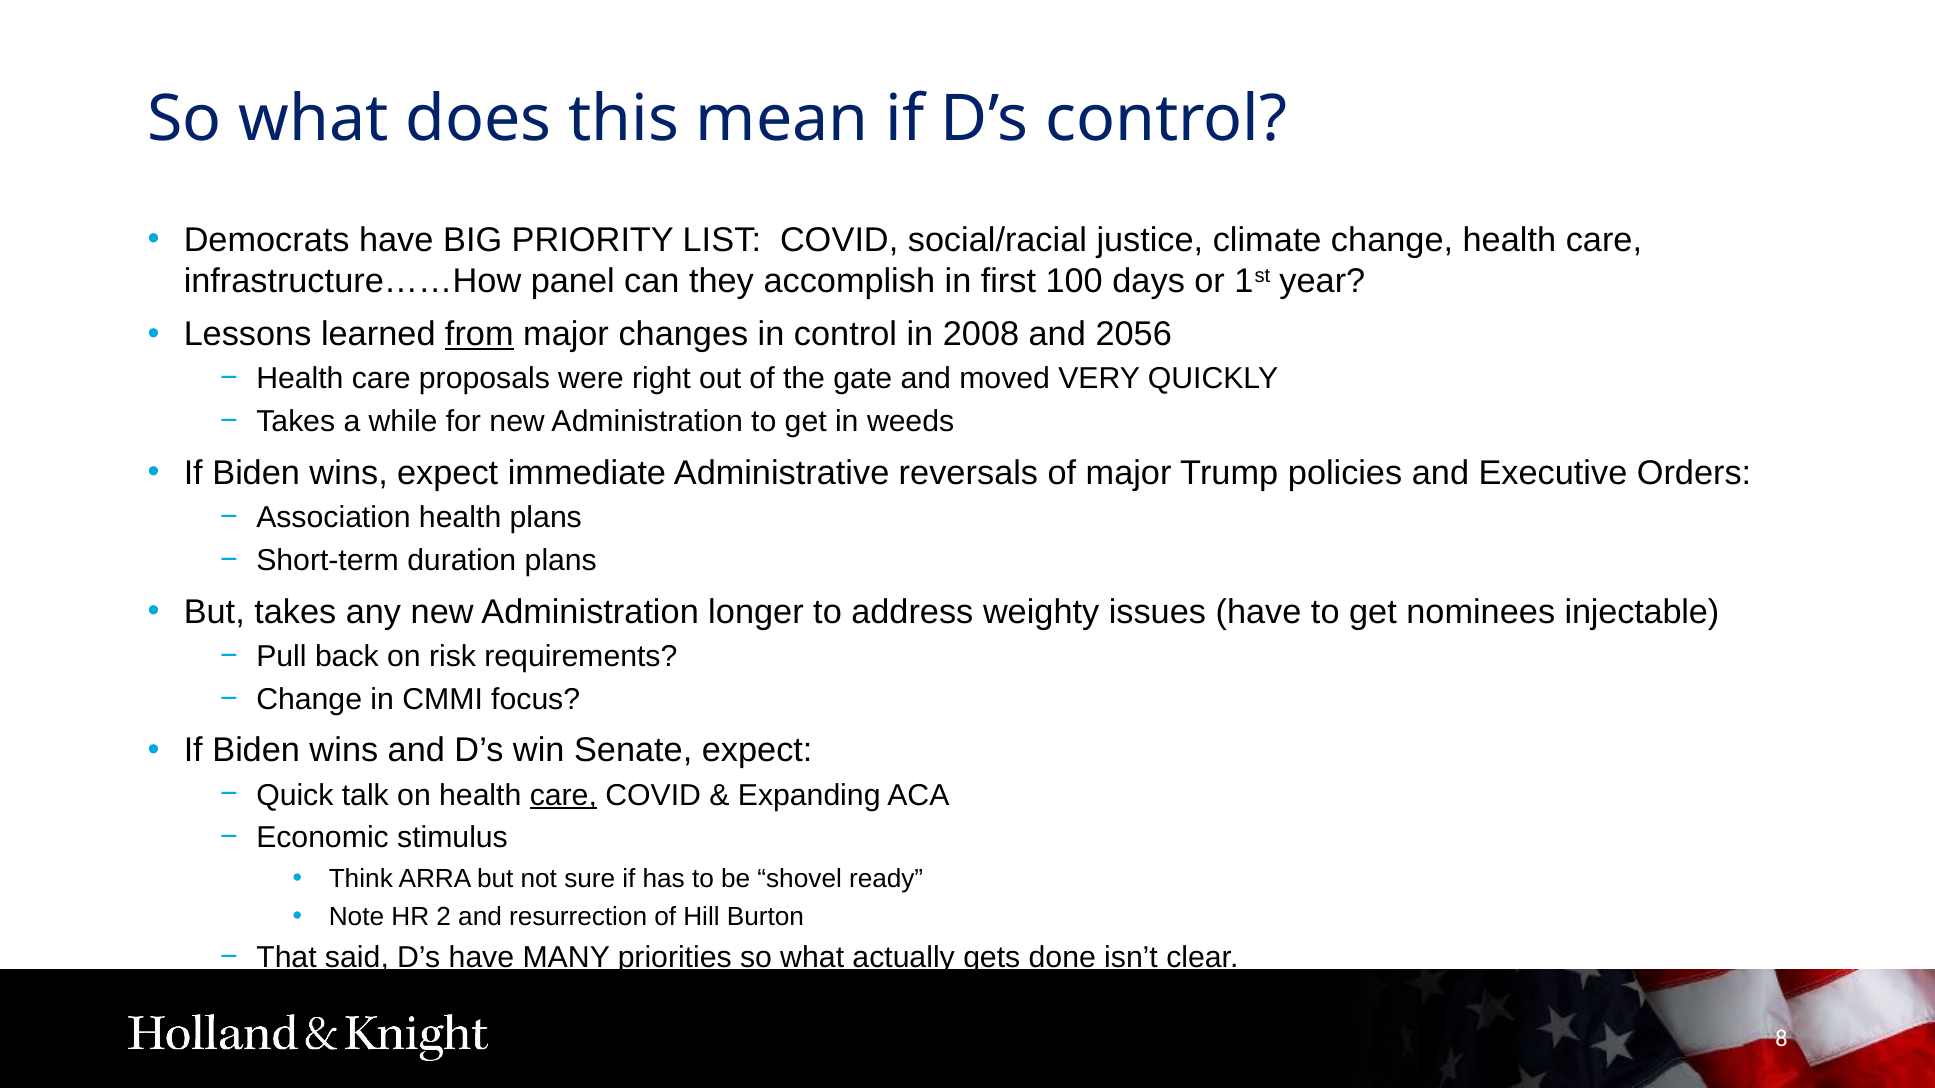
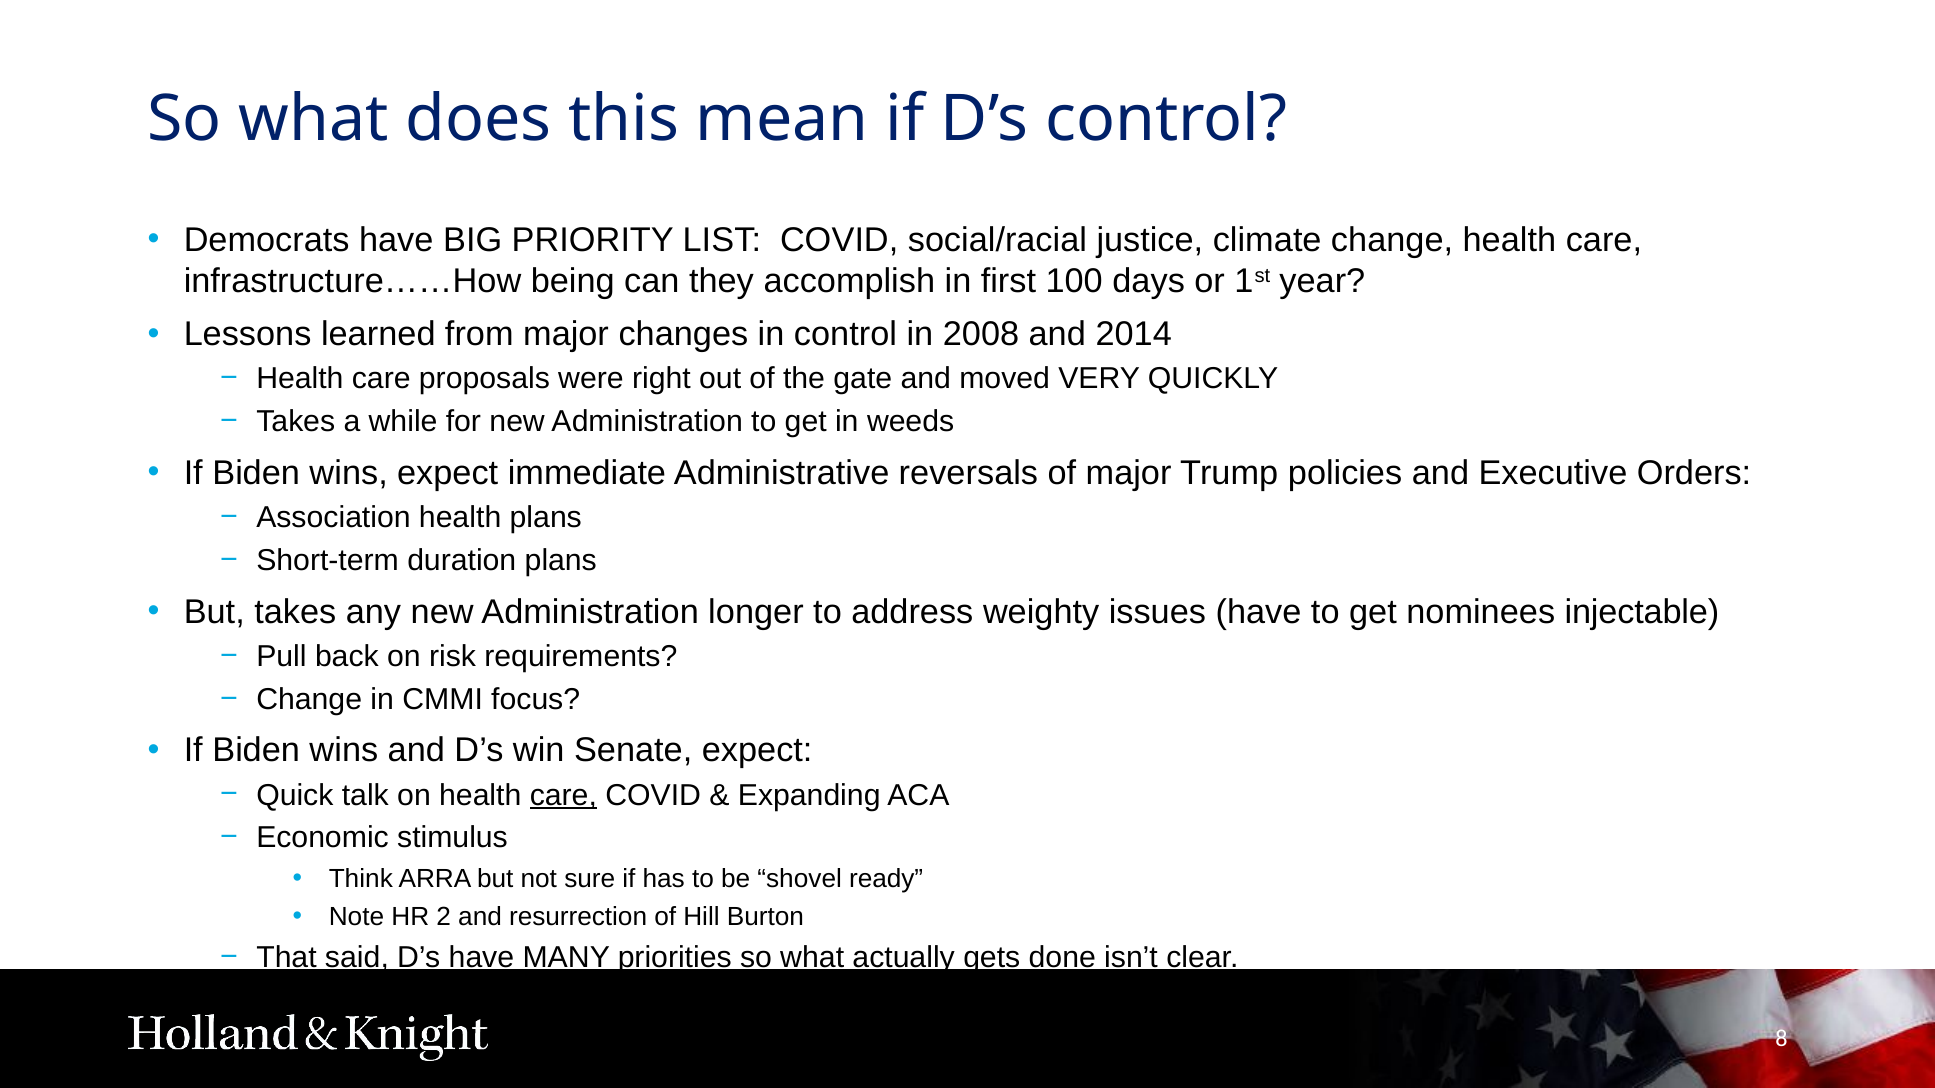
panel: panel -> being
from underline: present -> none
2056: 2056 -> 2014
